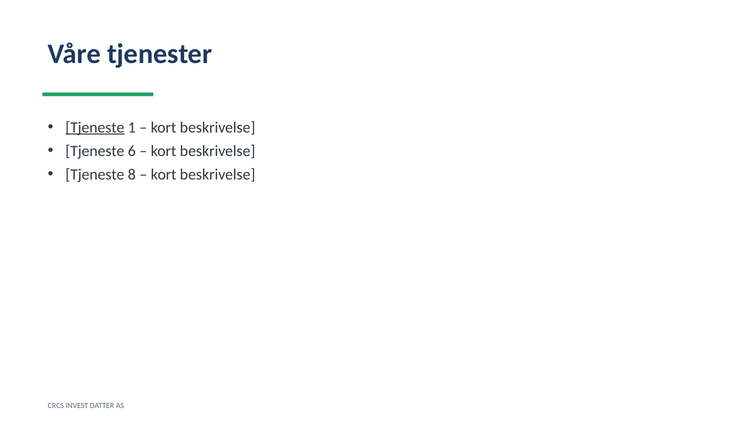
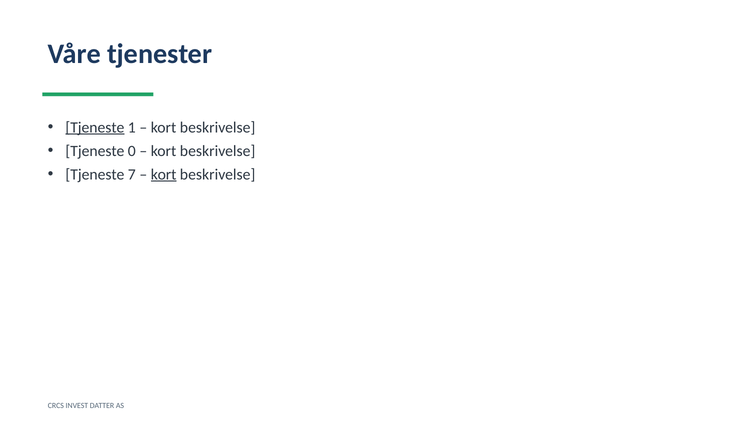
6: 6 -> 0
8: 8 -> 7
kort at (164, 174) underline: none -> present
